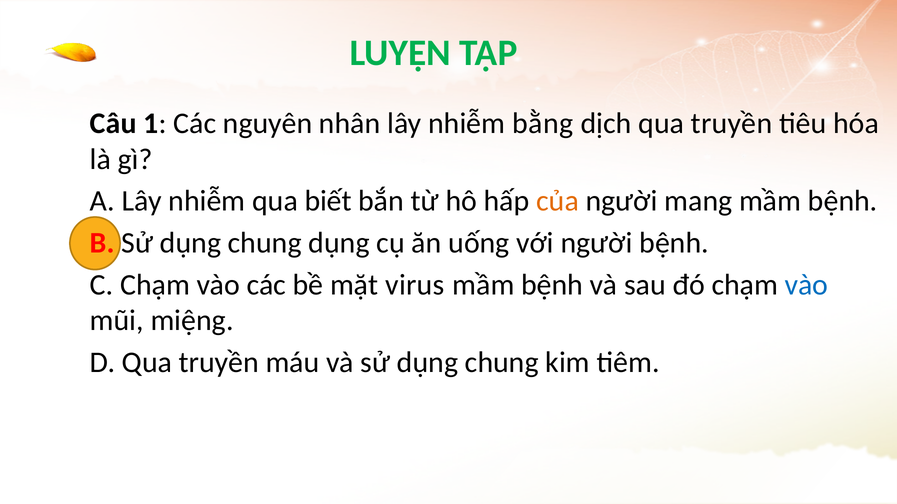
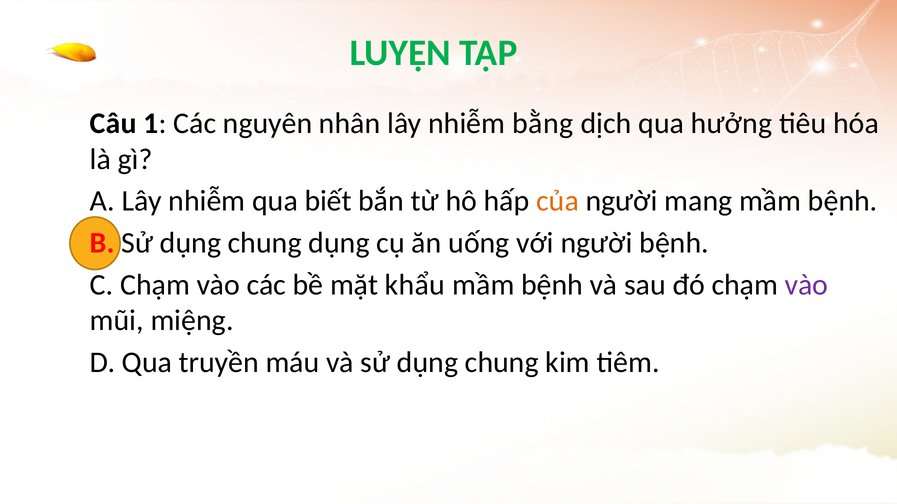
dịch qua truyền: truyền -> hưởng
virus: virus -> khẩu
vào at (807, 285) colour: blue -> purple
